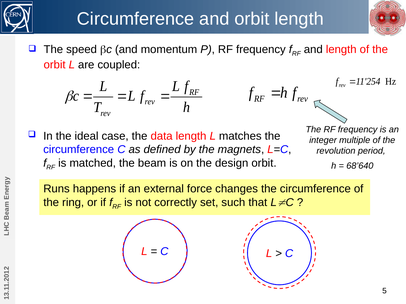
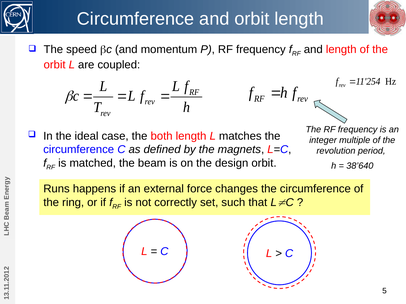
data: data -> both
68’640: 68’640 -> 38’640
